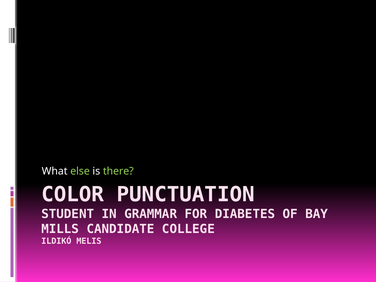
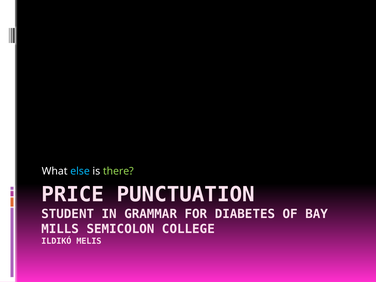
else colour: light green -> light blue
COLOR: COLOR -> PRICE
CANDIDATE: CANDIDATE -> SEMICOLON
